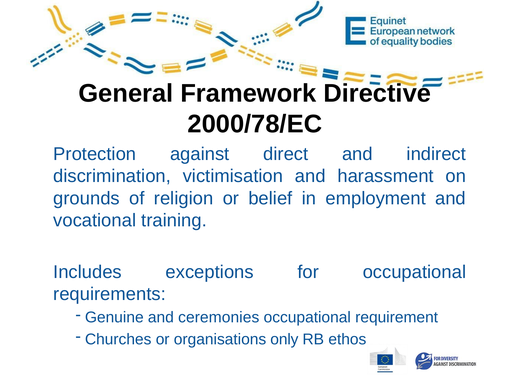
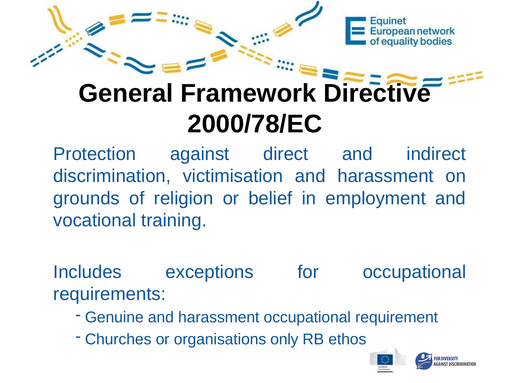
Genuine and ceremonies: ceremonies -> harassment
